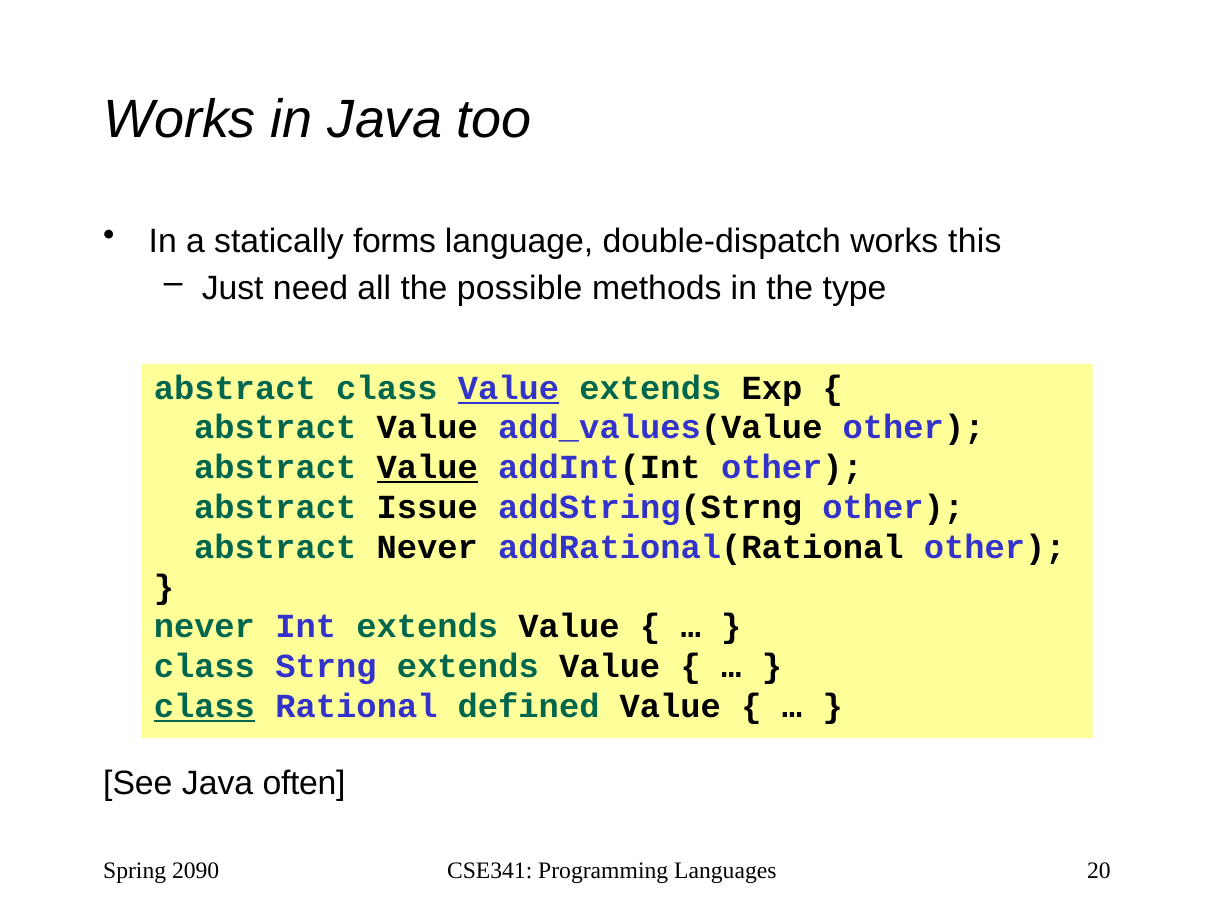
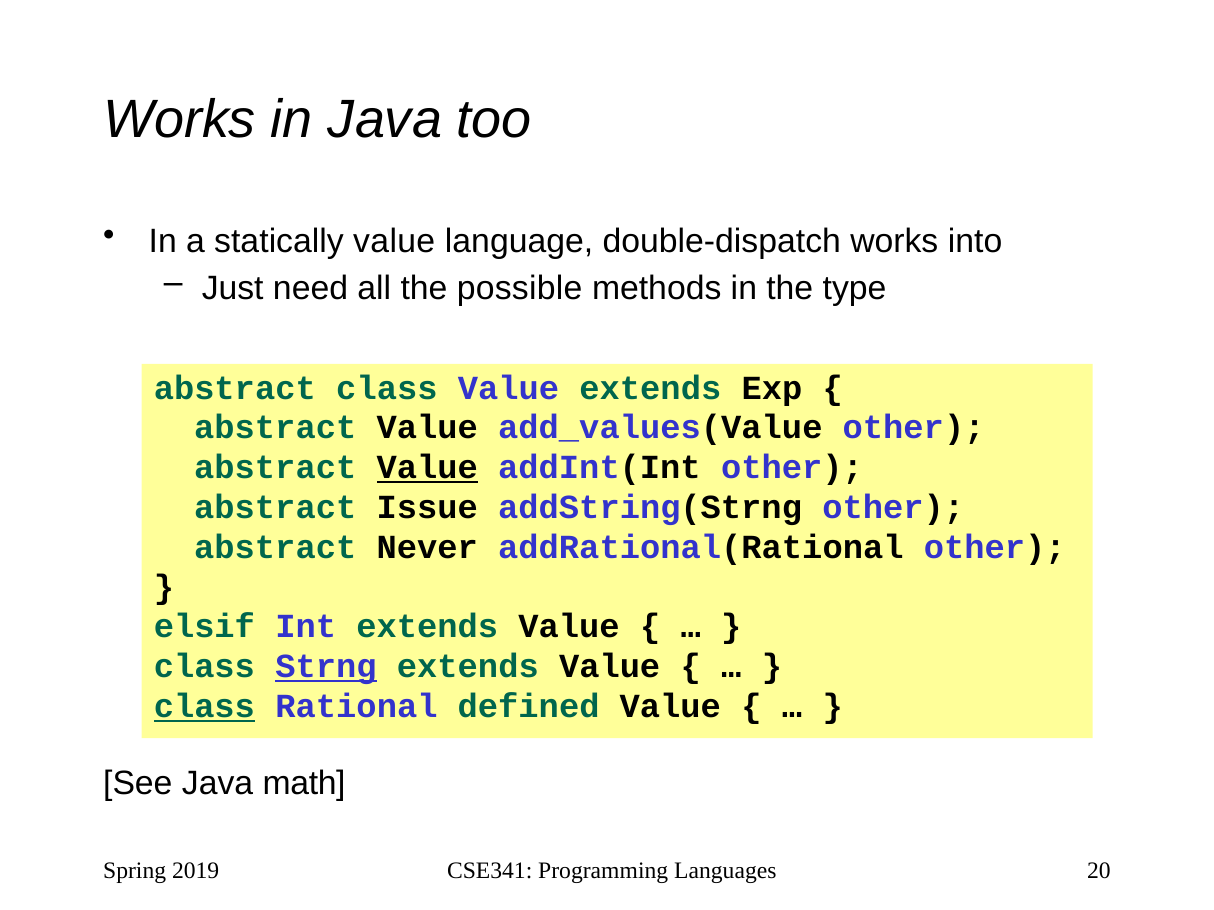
statically forms: forms -> value
this: this -> into
Value at (508, 388) underline: present -> none
never at (204, 627): never -> elsif
Strng underline: none -> present
often: often -> math
2090: 2090 -> 2019
